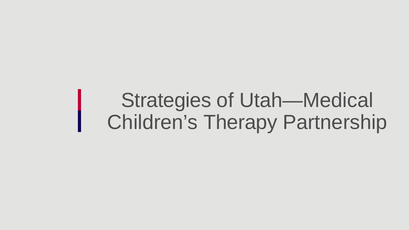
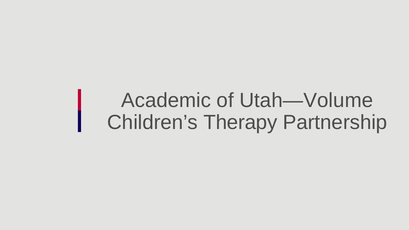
Strategies: Strategies -> Academic
Utah—Medical: Utah—Medical -> Utah—Volume
